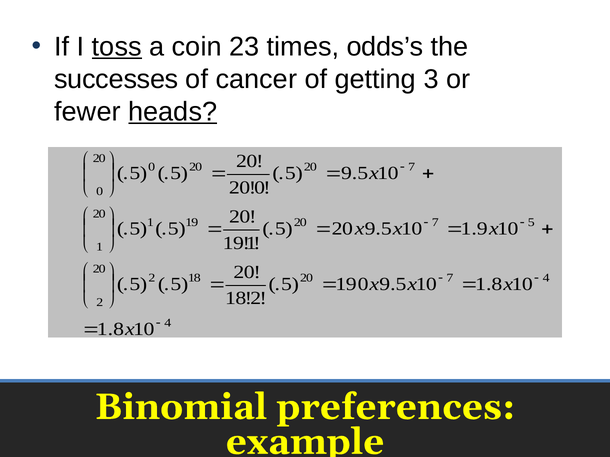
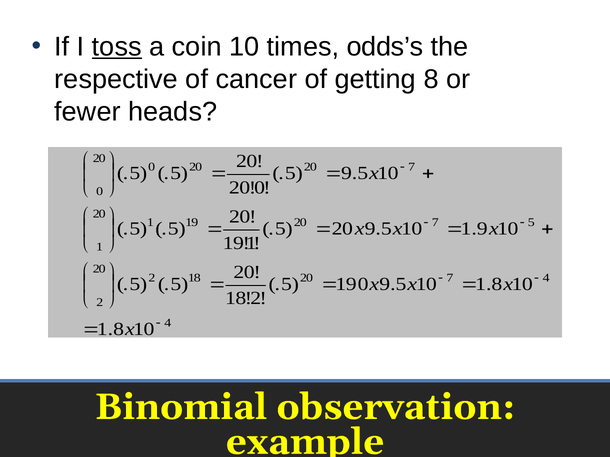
coin 23: 23 -> 10
successes: successes -> respective
getting 3: 3 -> 8
heads underline: present -> none
preferences: preferences -> observation
